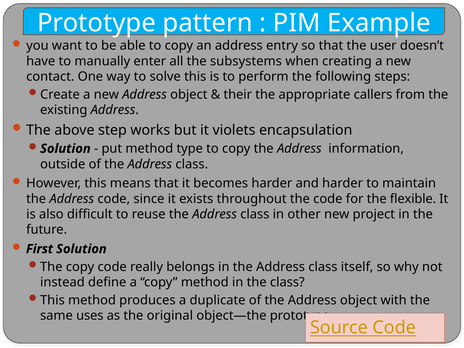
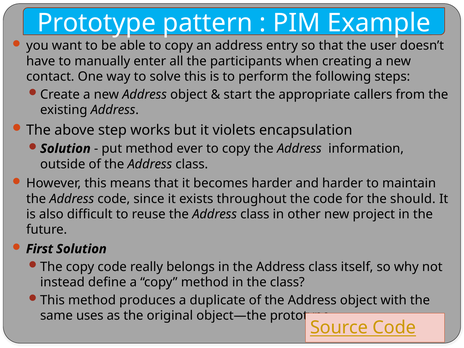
subsystems: subsystems -> participants
their: their -> start
type: type -> ever
flexible: flexible -> should
